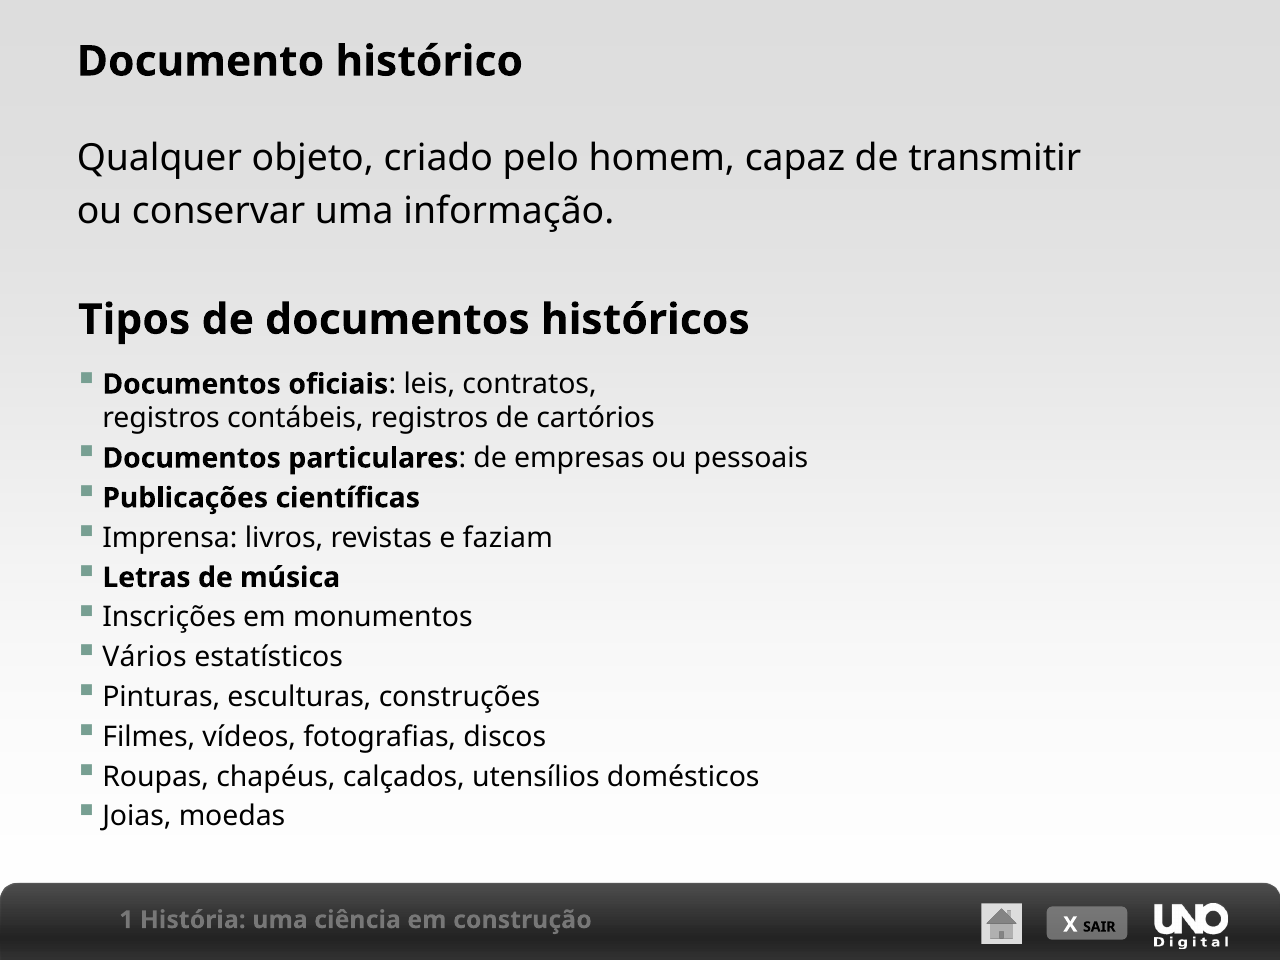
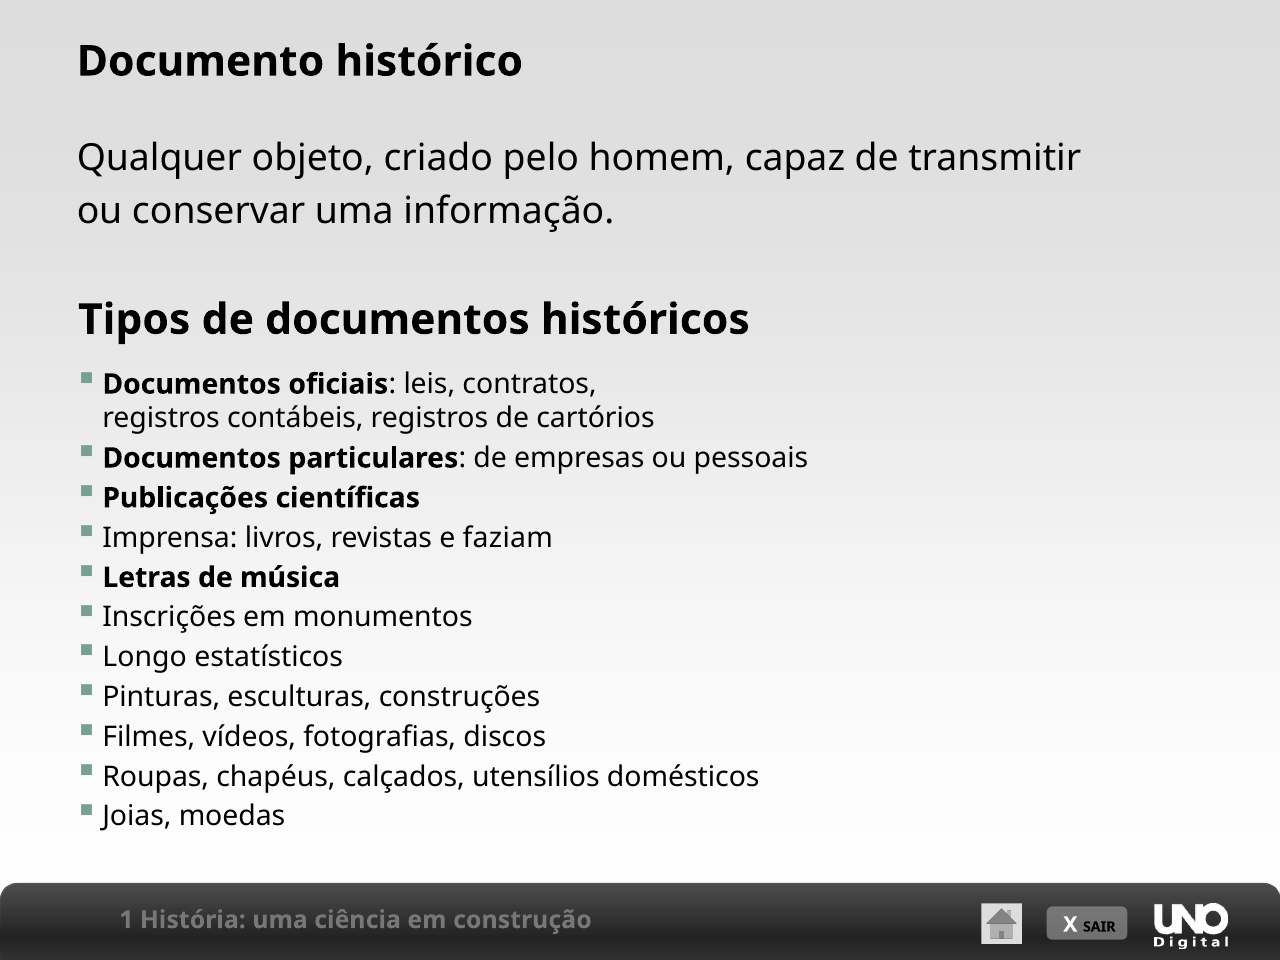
Vários: Vários -> Longo
